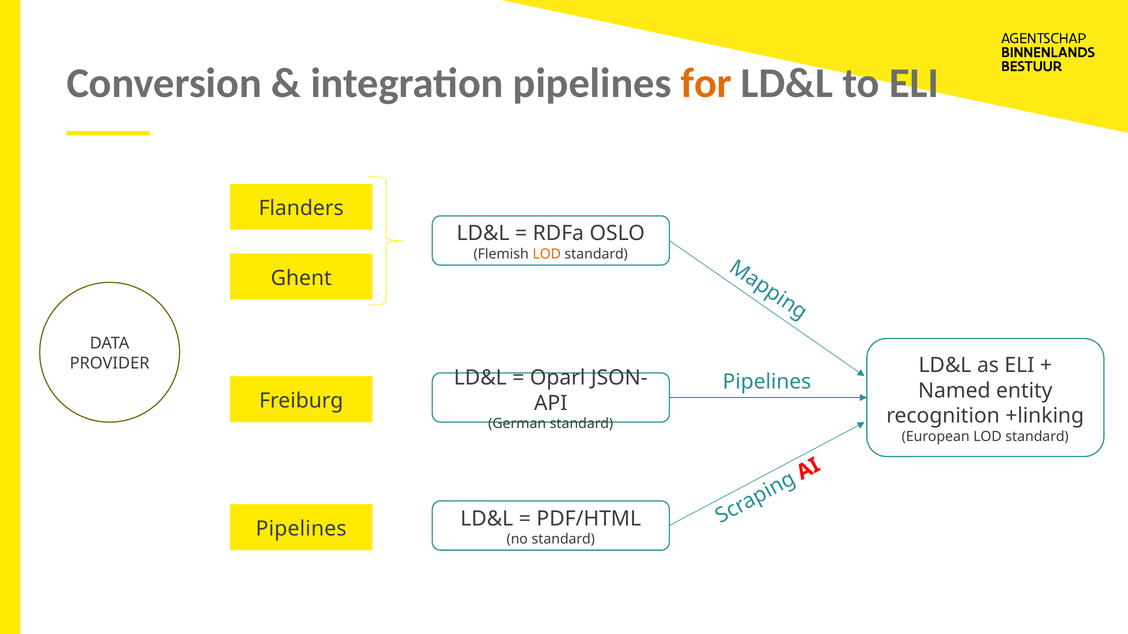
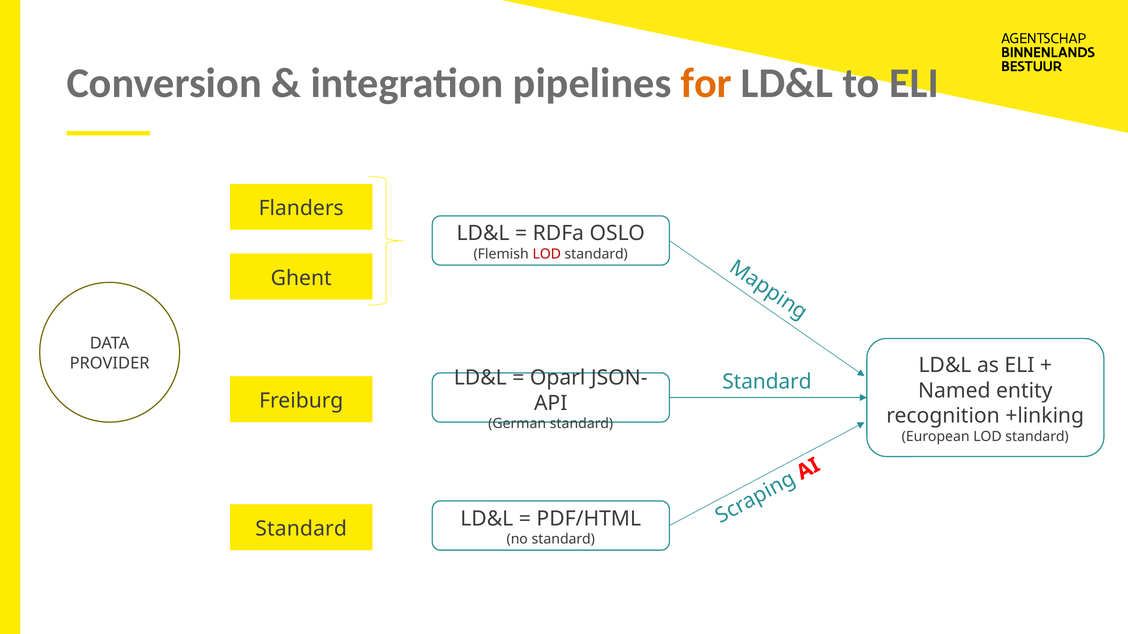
LOD at (547, 254) colour: orange -> red
Pipelines at (767, 382): Pipelines -> Standard
Pipelines at (301, 529): Pipelines -> Standard
